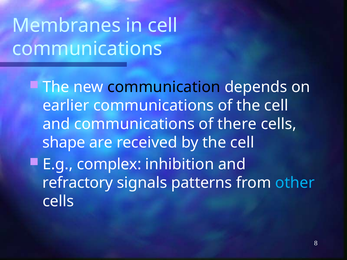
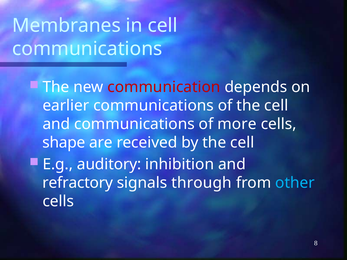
communication colour: black -> red
there: there -> more
complex: complex -> auditory
patterns: patterns -> through
